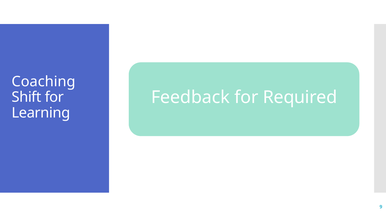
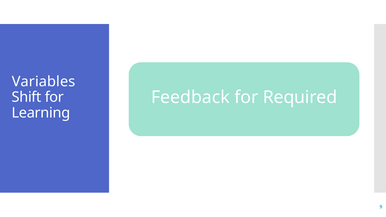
Coaching: Coaching -> Variables
